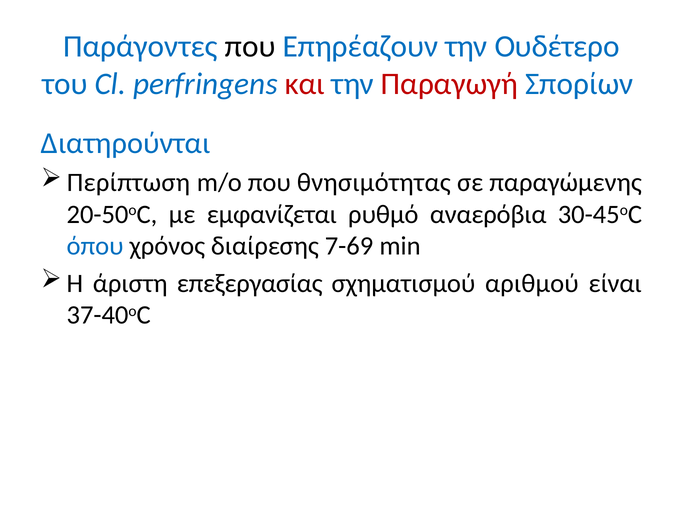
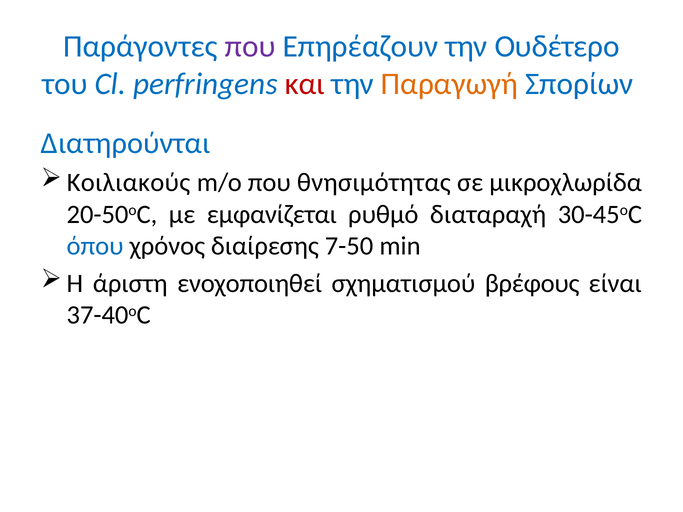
που at (250, 47) colour: black -> purple
Παραγωγή colour: red -> orange
Περίπτωση: Περίπτωση -> Κοιλιακούς
παραγώμενης: παραγώμενης -> μικροχλωρίδα
αναερόβια: αναερόβια -> διαταραχή
7-69: 7-69 -> 7-50
επεξεργασίας: επεξεργασίας -> ενοχοποιηθεί
αριθμού: αριθμού -> βρέφους
